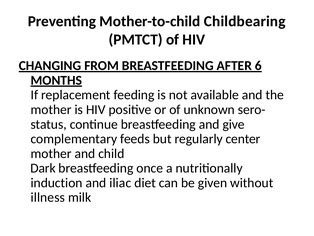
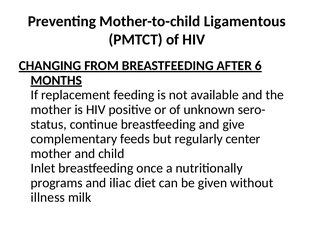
Childbearing: Childbearing -> Ligamentous
Dark: Dark -> Inlet
induction: induction -> programs
